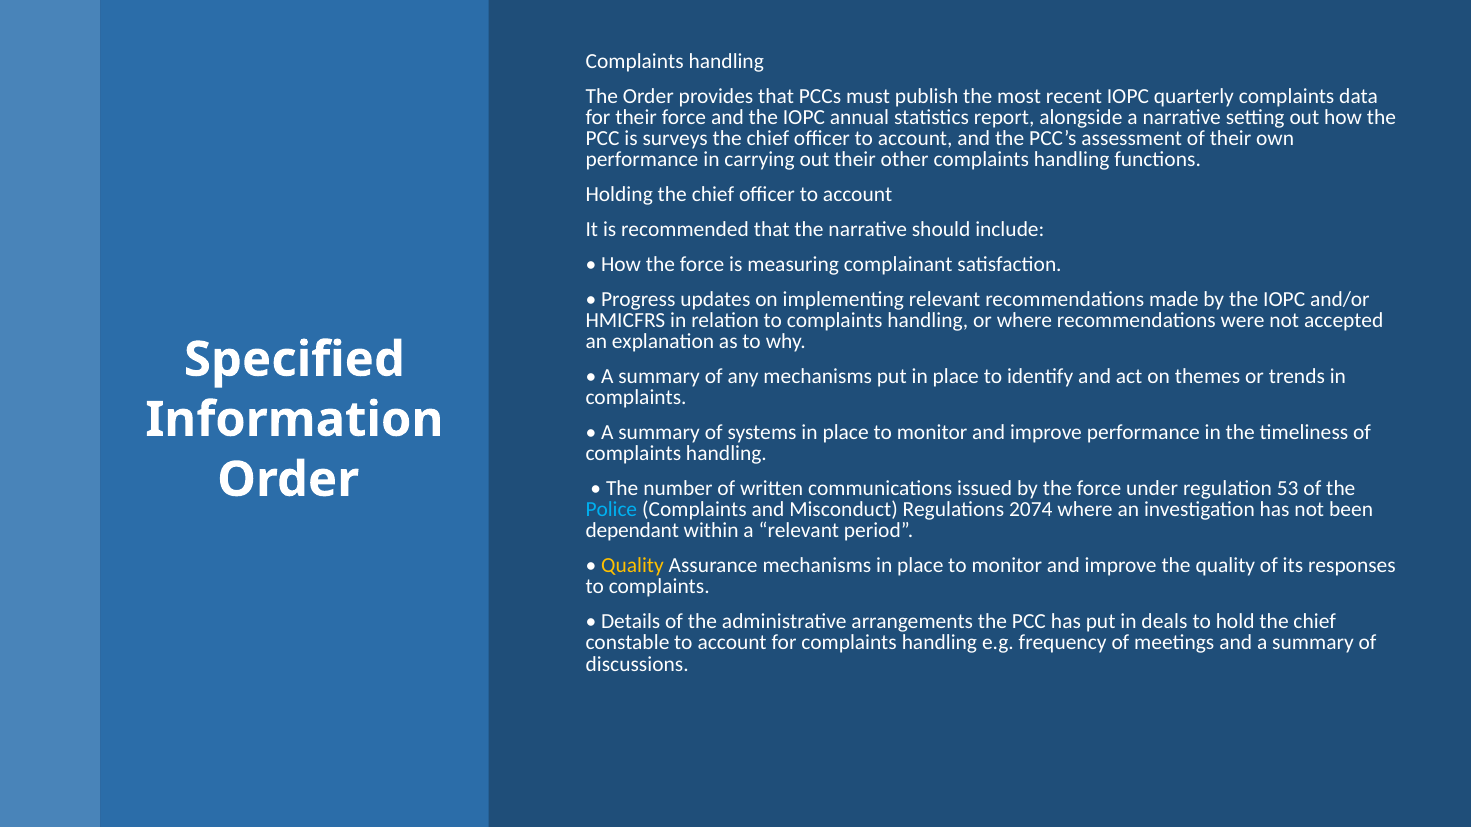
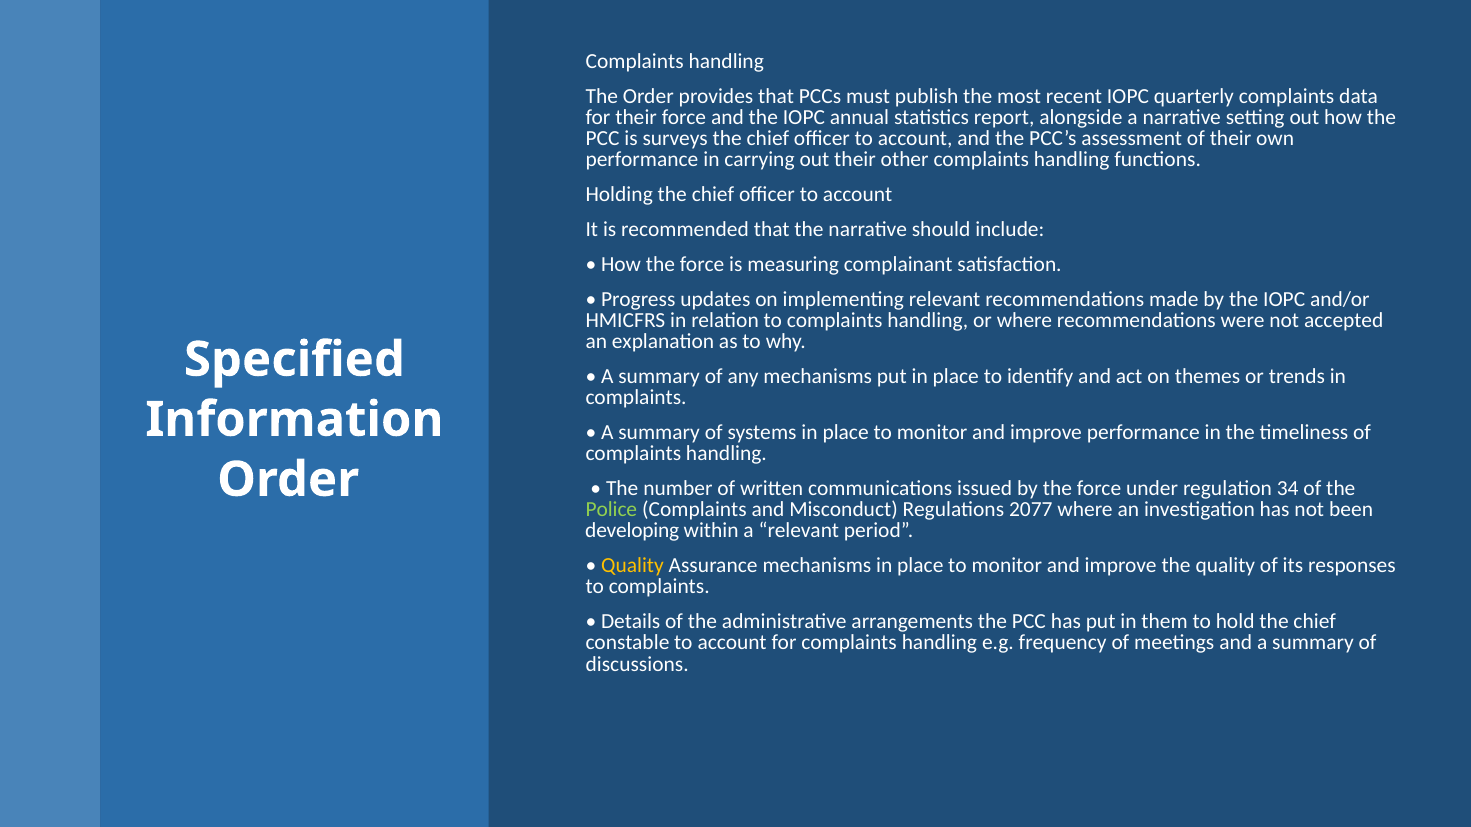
53: 53 -> 34
Police colour: light blue -> light green
2074: 2074 -> 2077
dependant: dependant -> developing
deals: deals -> them
